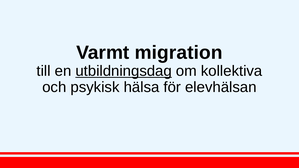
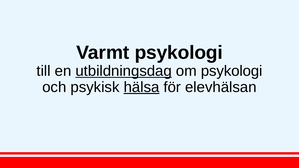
Varmt migration: migration -> psykologi
om kollektiva: kollektiva -> psykologi
hälsa underline: none -> present
